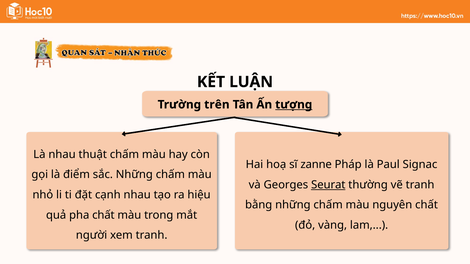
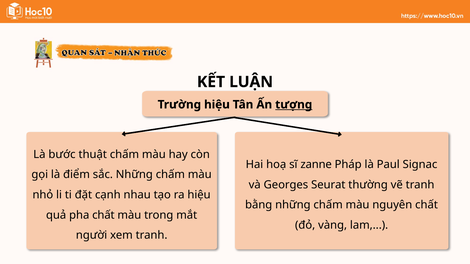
Trường trên: trên -> hiệu
Là nhau: nhau -> bước
Seurat underline: present -> none
